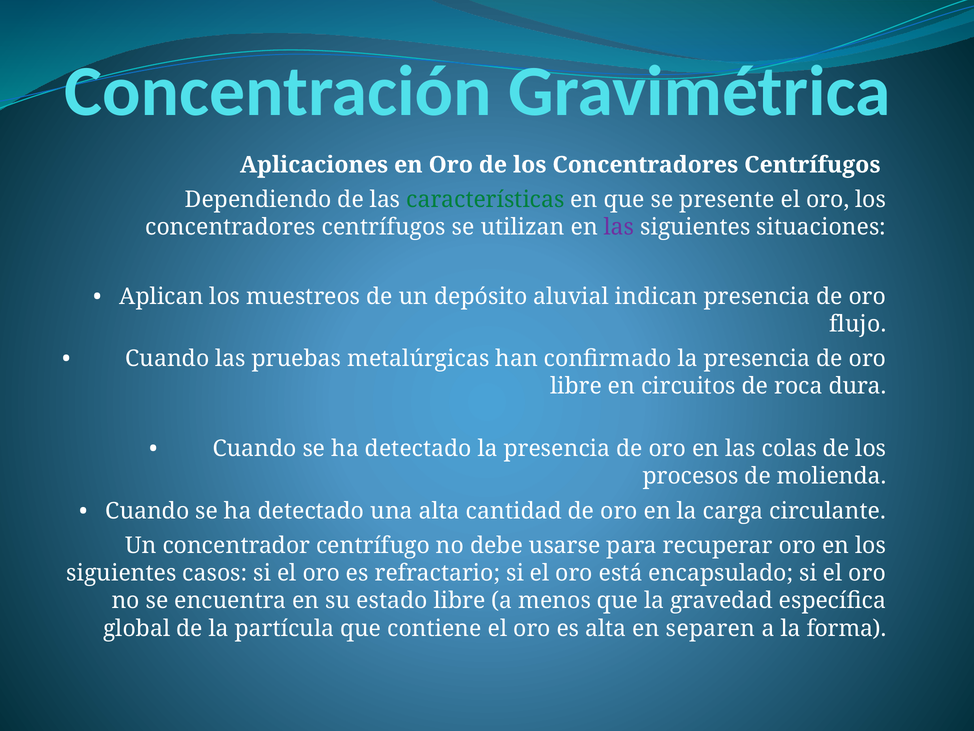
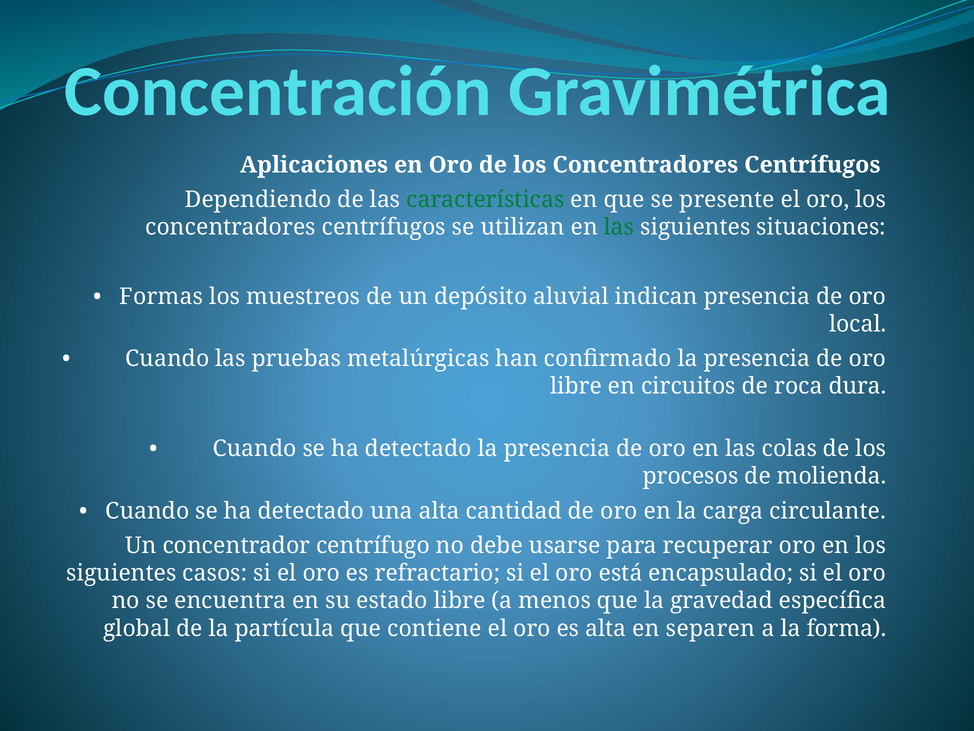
las at (619, 227) colour: purple -> green
Aplican: Aplican -> Formas
flujo: flujo -> local
